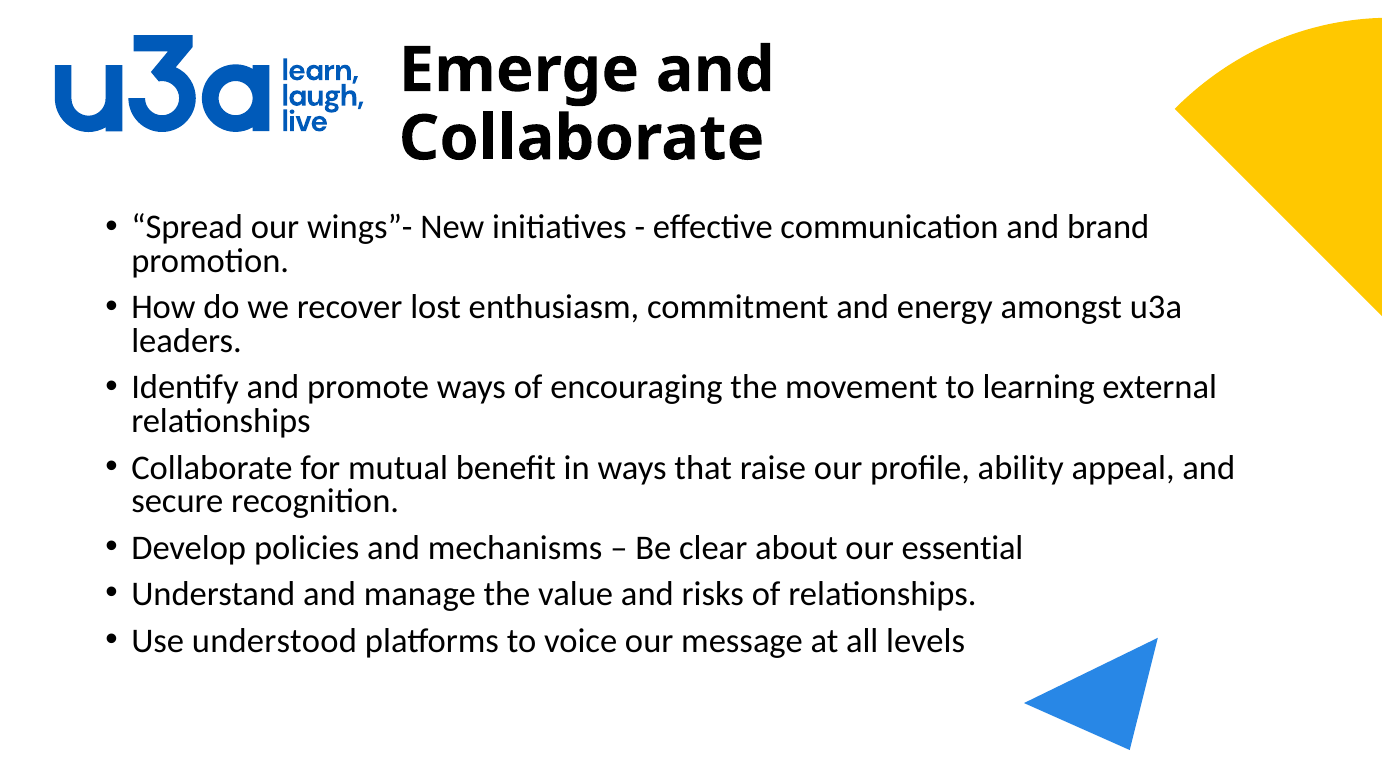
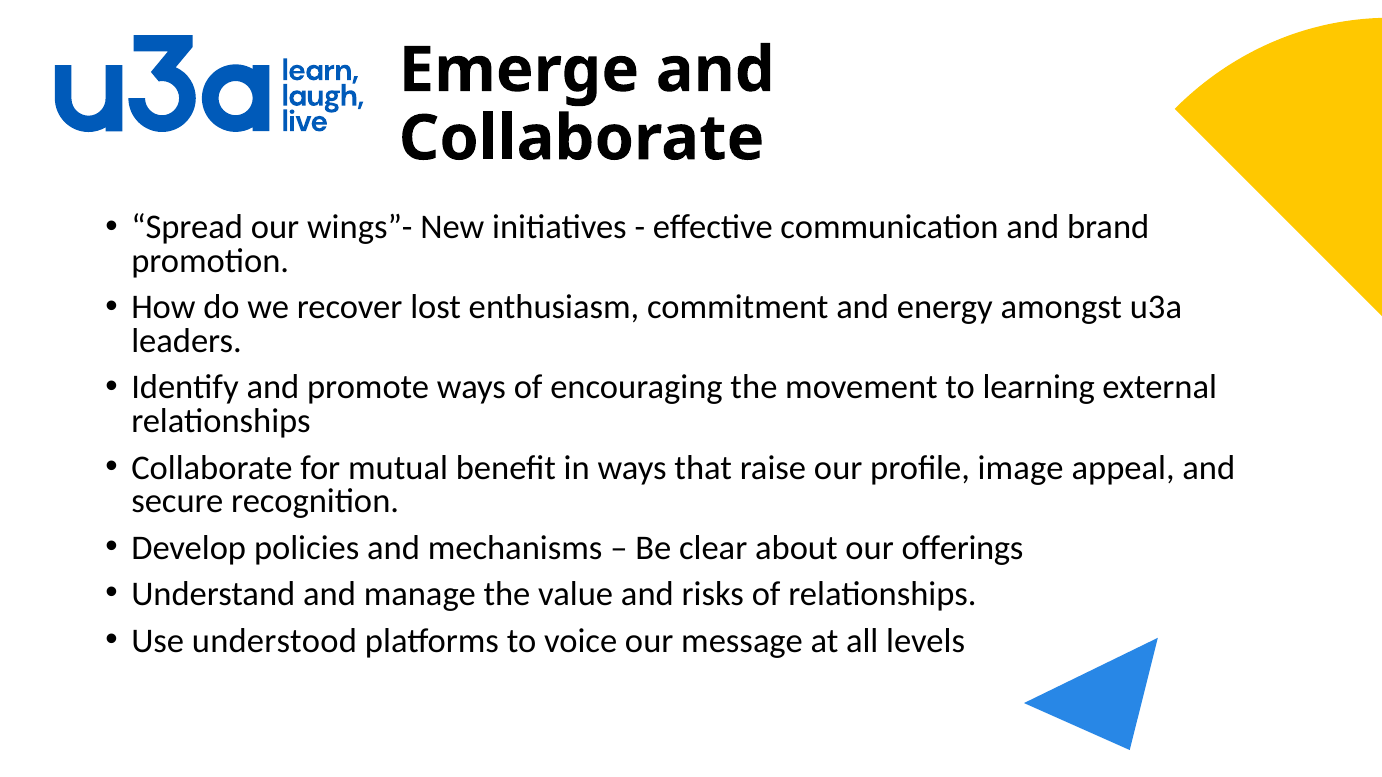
ability: ability -> image
essential: essential -> offerings
